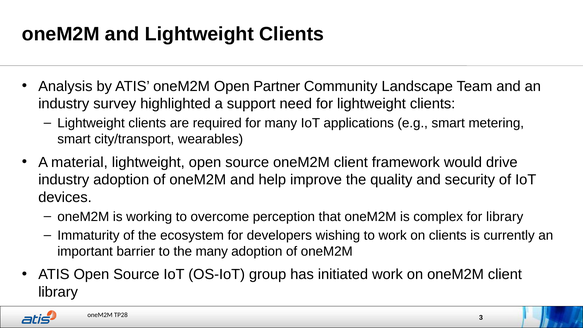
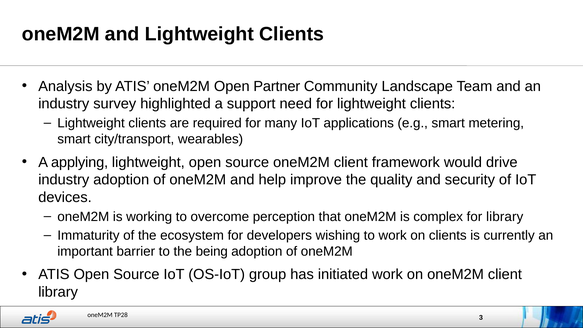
material: material -> applying
the many: many -> being
